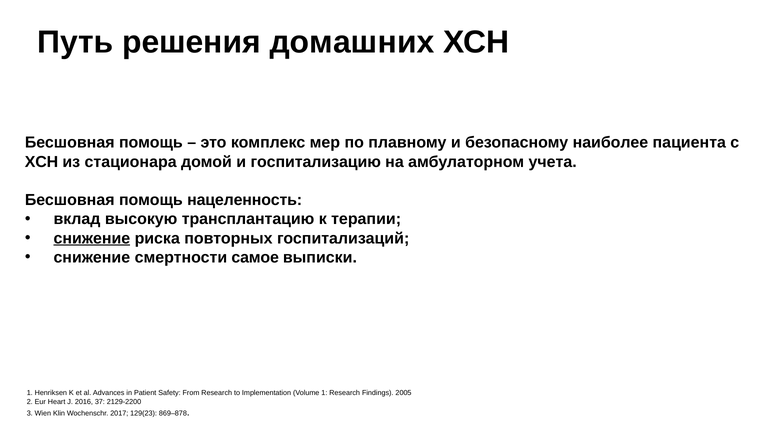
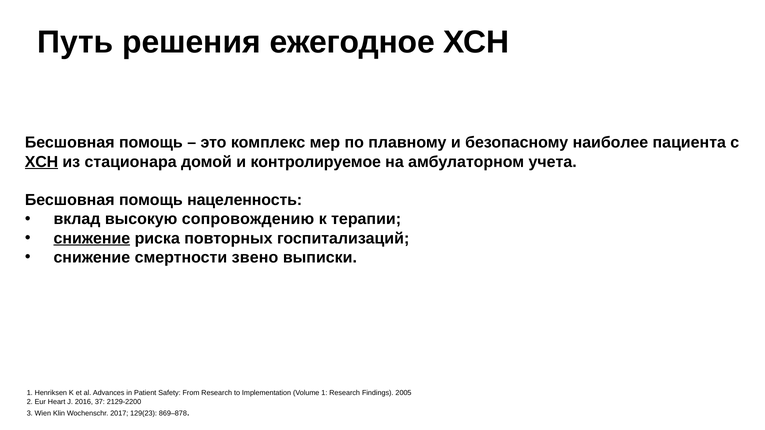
домашних: домашних -> ежегодное
ХСН at (42, 162) underline: none -> present
госпитализацию: госпитализацию -> контролируемое
трансплантацию: трансплантацию -> сопровождению
самое: самое -> звено
